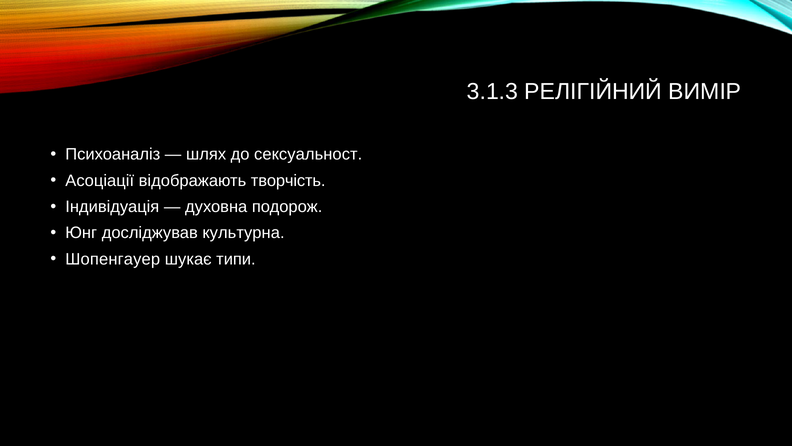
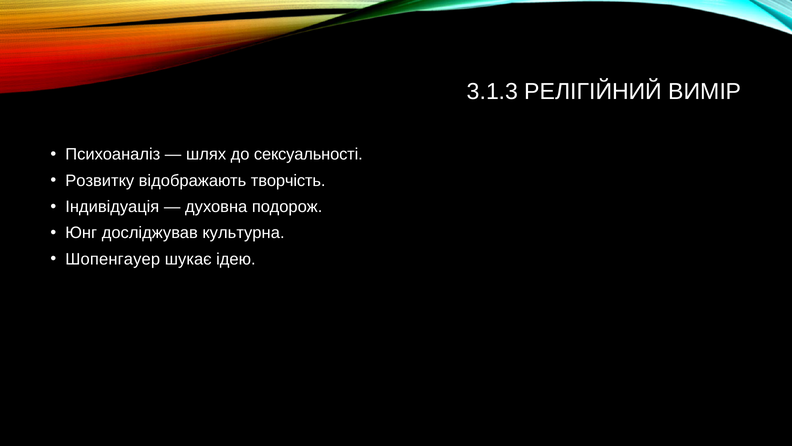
сексуальност: сексуальност -> сексуальності
Асоціації: Асоціації -> Розвитку
типи: типи -> ідею
